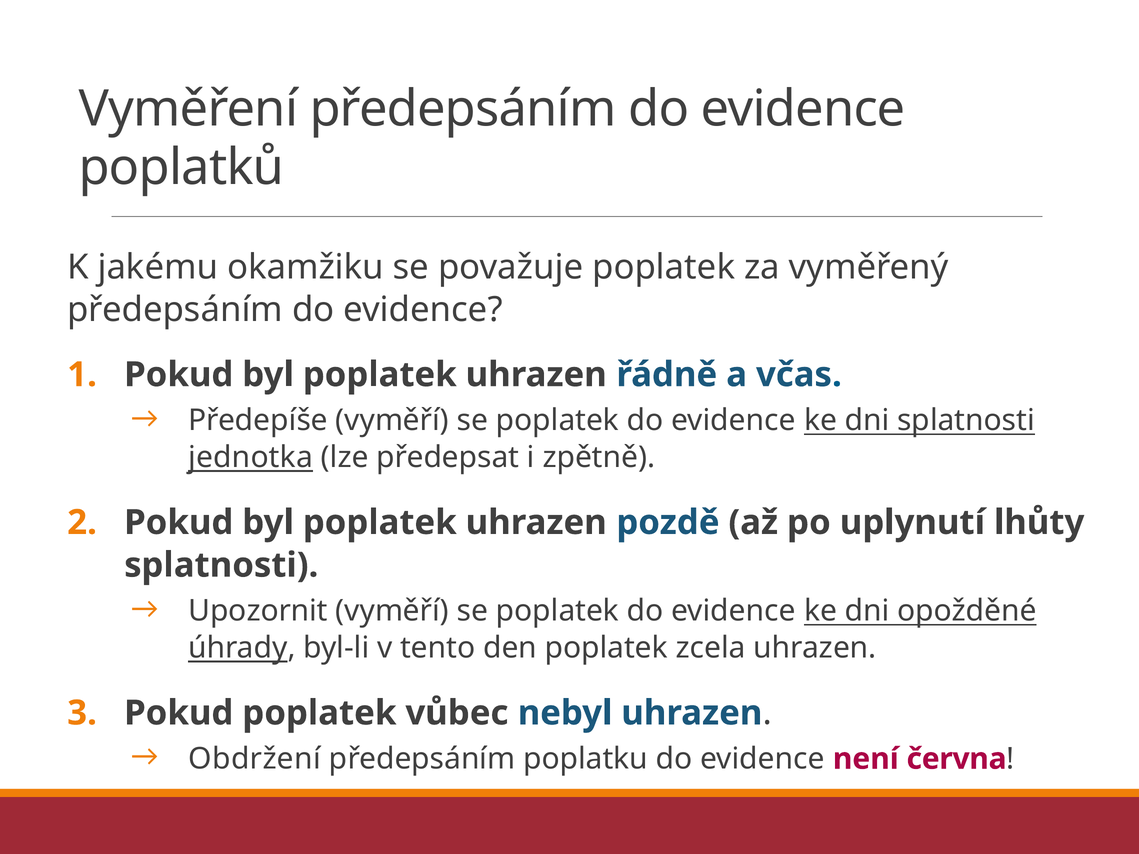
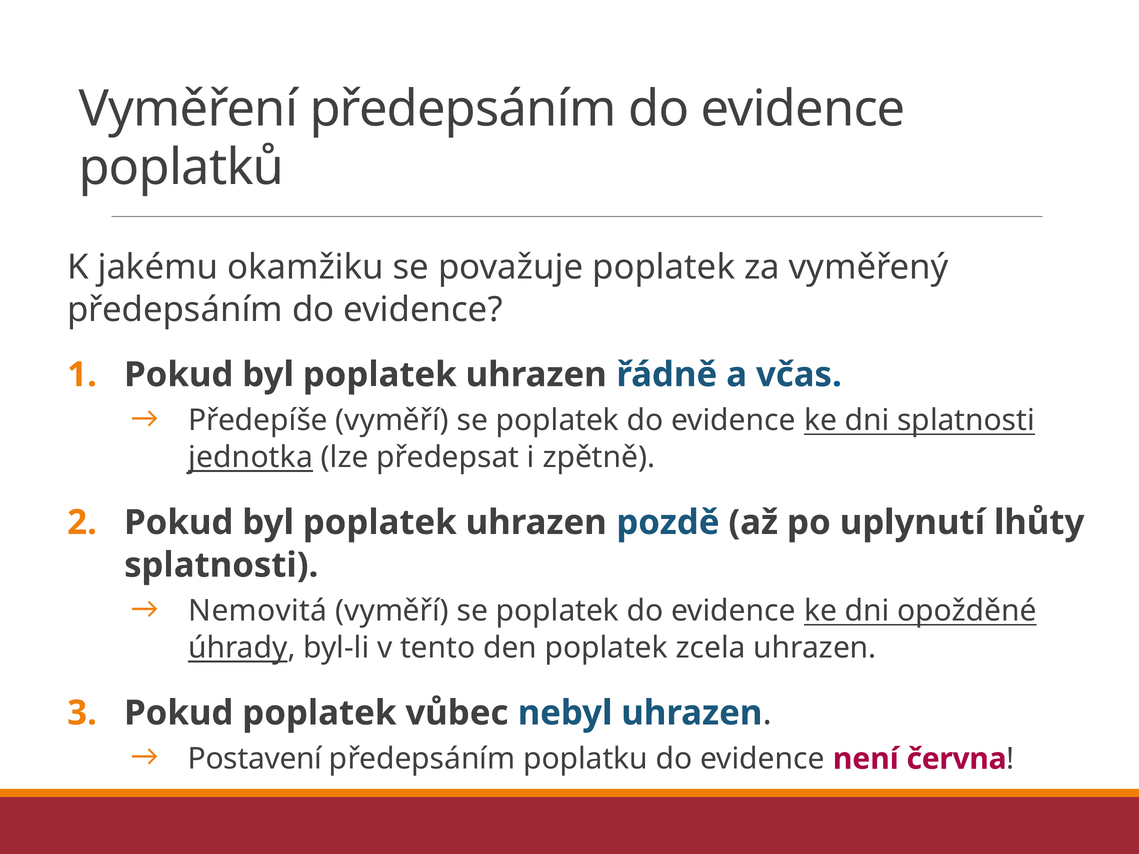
Upozornit: Upozornit -> Nemovitá
Obdržení: Obdržení -> Postavení
